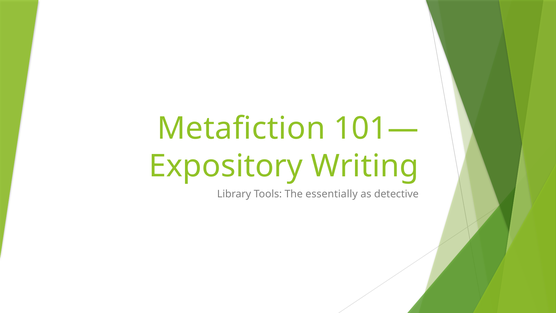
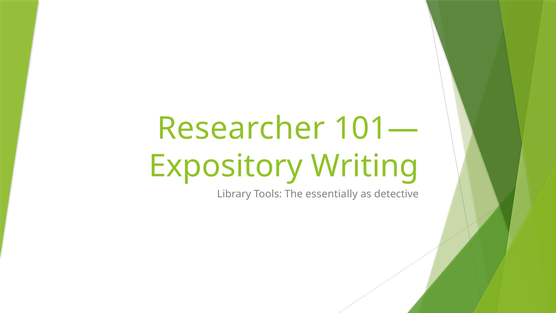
Metafiction: Metafiction -> Researcher
